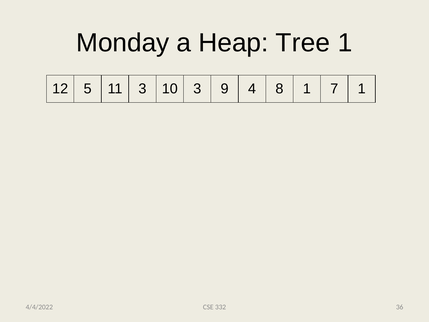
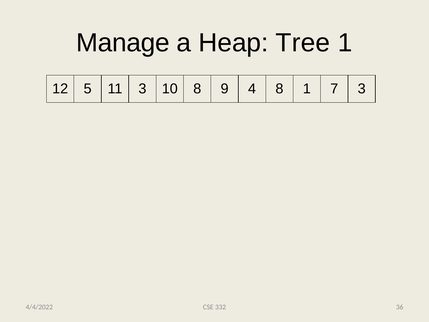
Monday: Monday -> Manage
10 3: 3 -> 8
7 1: 1 -> 3
